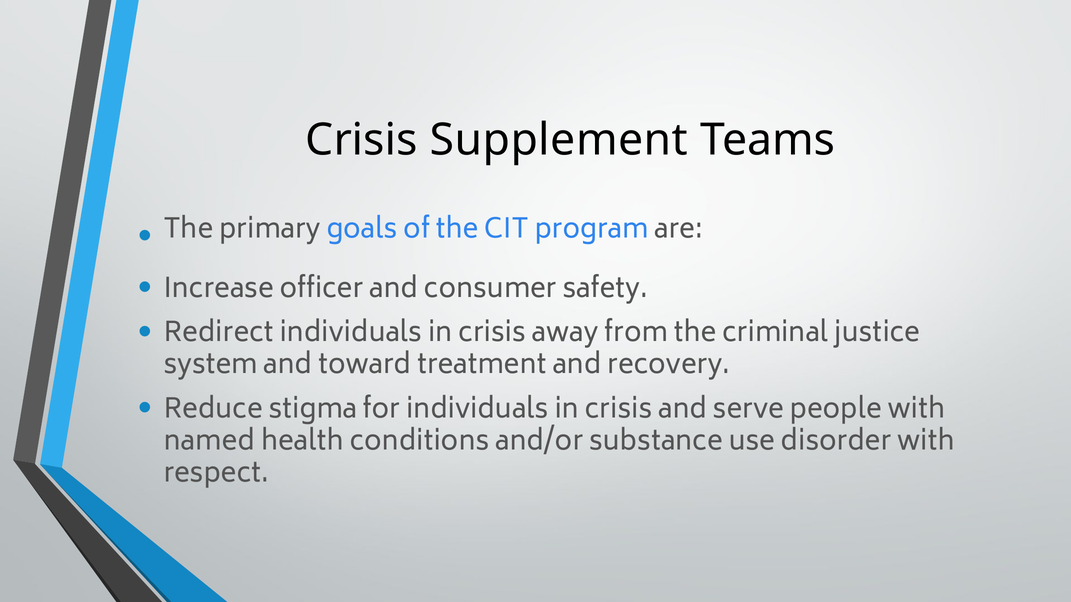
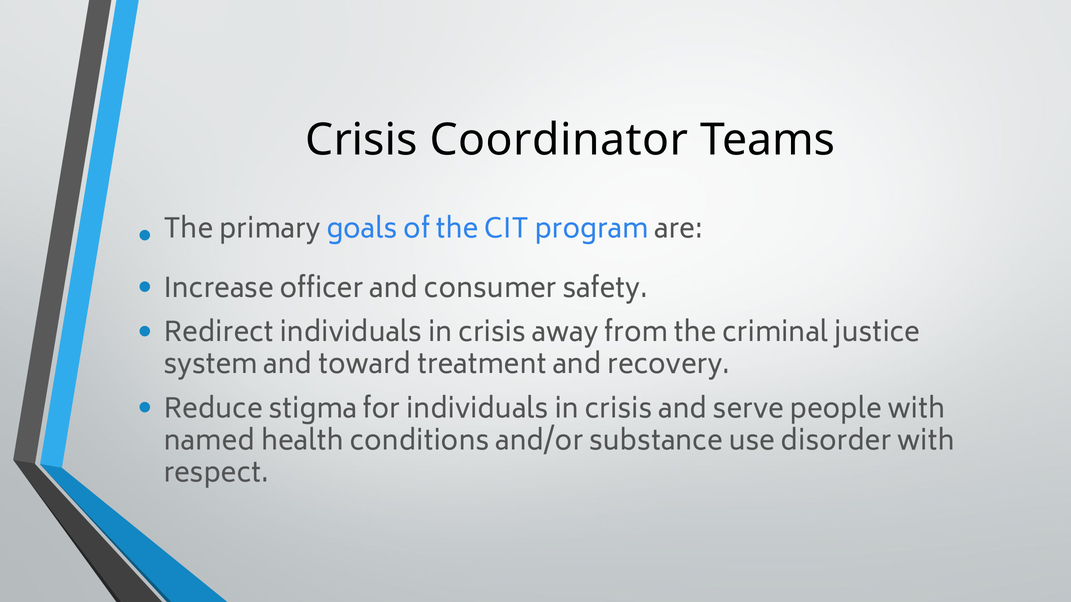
Supplement: Supplement -> Coordinator
